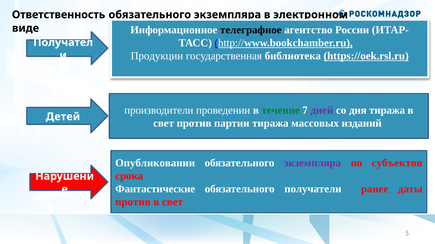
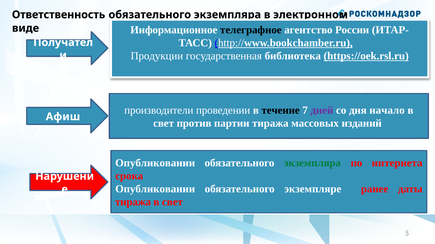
течение colour: green -> black
дня тиража: тиража -> начало
Детей: Детей -> Афиш
экземпляра at (312, 163) colour: purple -> green
субъектов: субъектов -> интернета
Фантастические at (155, 189): Фантастические -> Опубликовании
получатели: получатели -> экземпляре
против at (133, 202): против -> тиража
